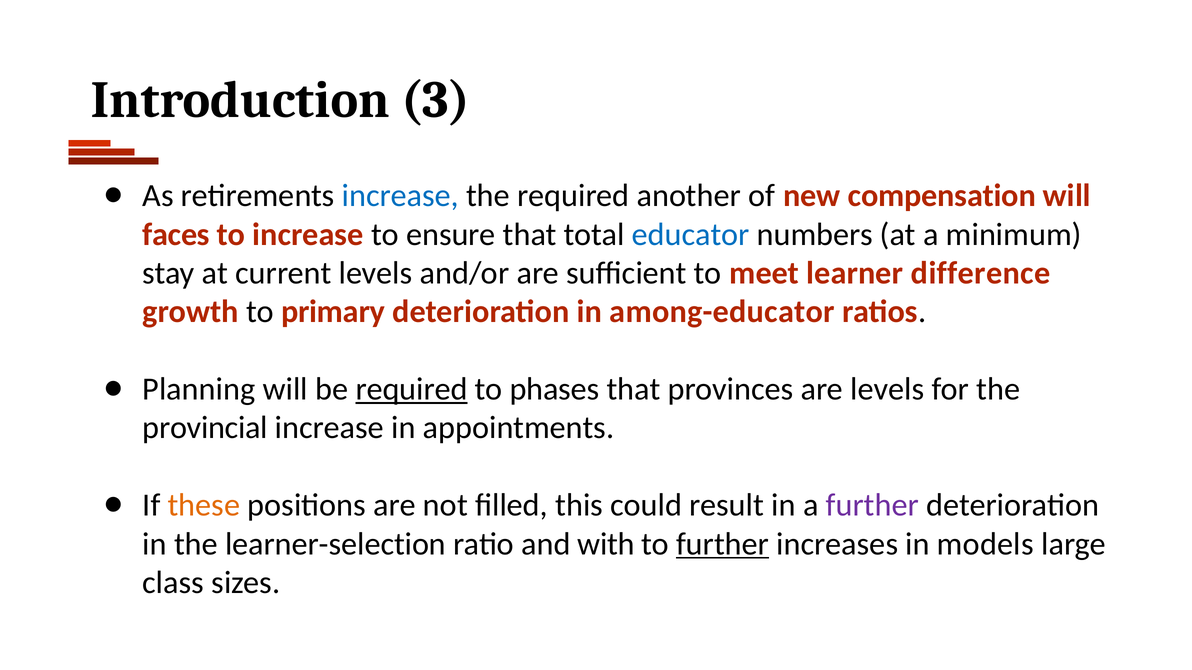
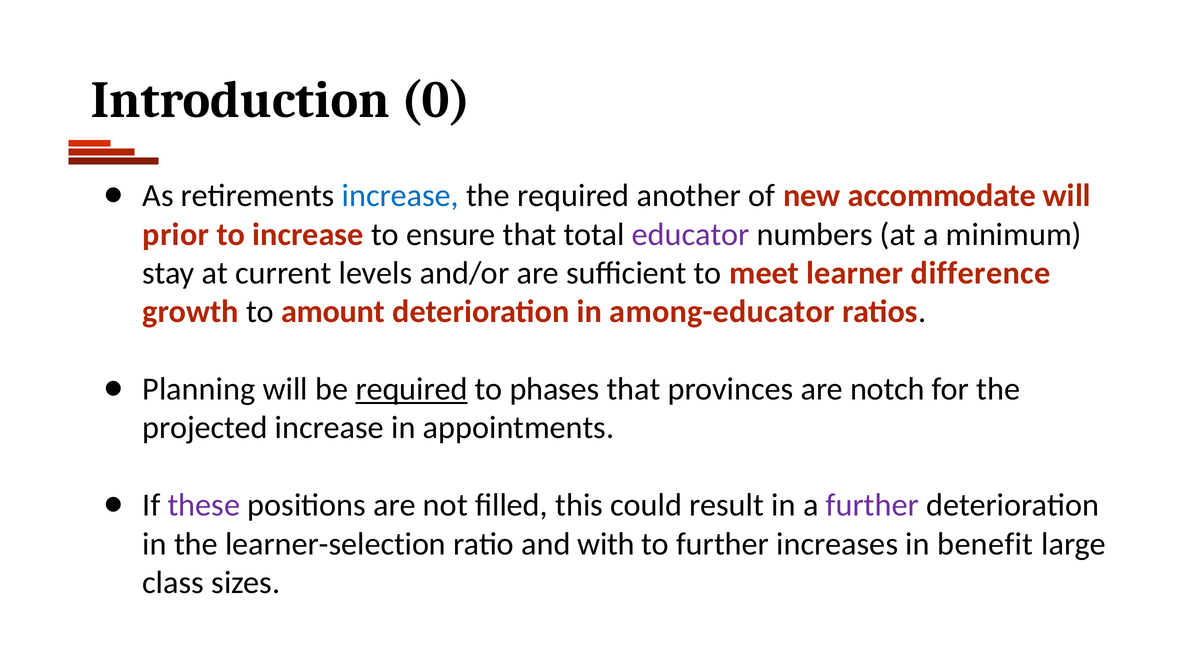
3: 3 -> 0
compensation: compensation -> accommodate
faces: faces -> prior
educator colour: blue -> purple
primary: primary -> amount
are levels: levels -> notch
provincial: provincial -> projected
these colour: orange -> purple
further at (723, 544) underline: present -> none
models: models -> benefit
